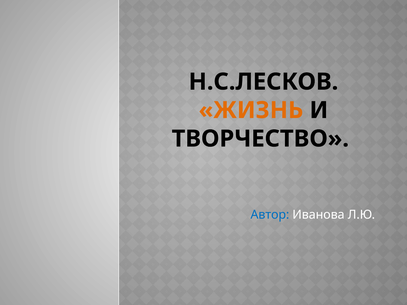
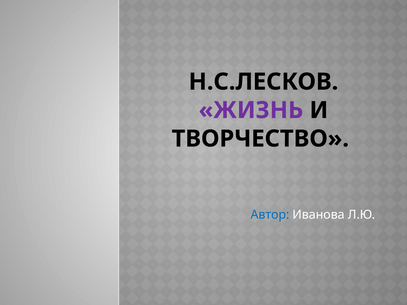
ЖИЗНЬ colour: orange -> purple
